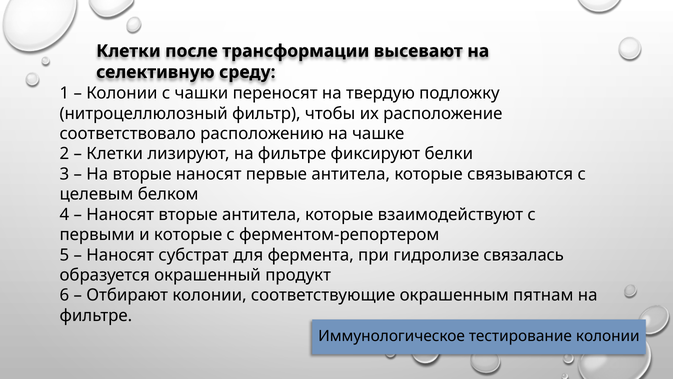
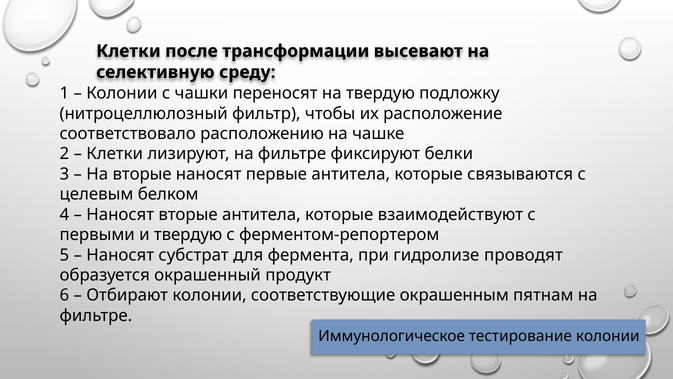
и которые: которые -> твердую
связалась: связалась -> проводят
